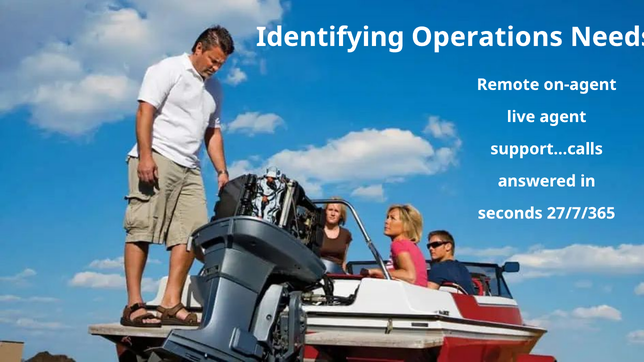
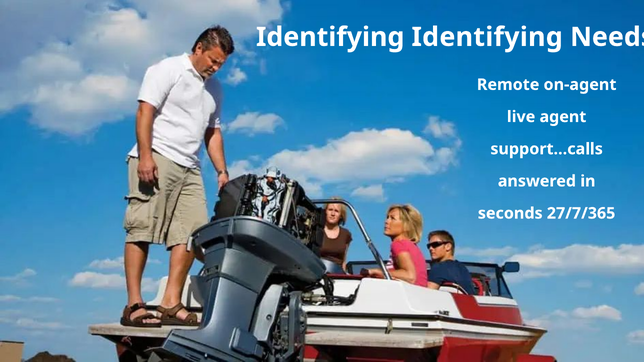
Identifying Operations: Operations -> Identifying
